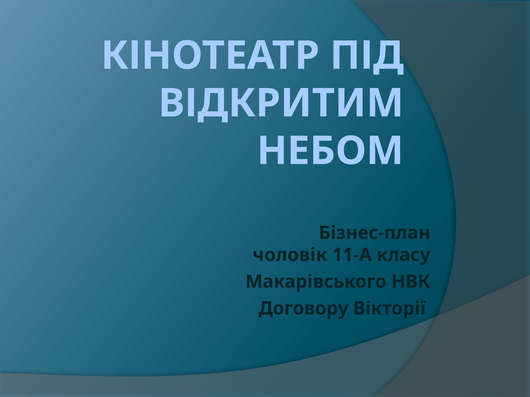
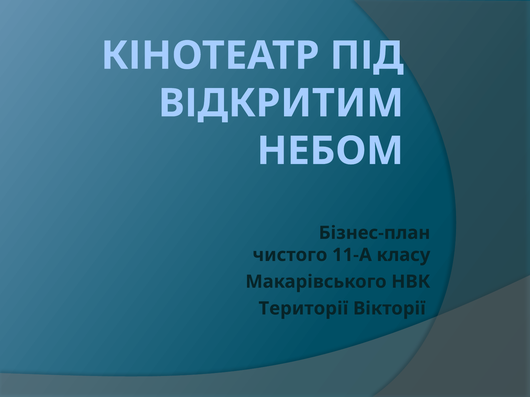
чоловік: чоловік -> чистого
Договору: Договору -> Території
